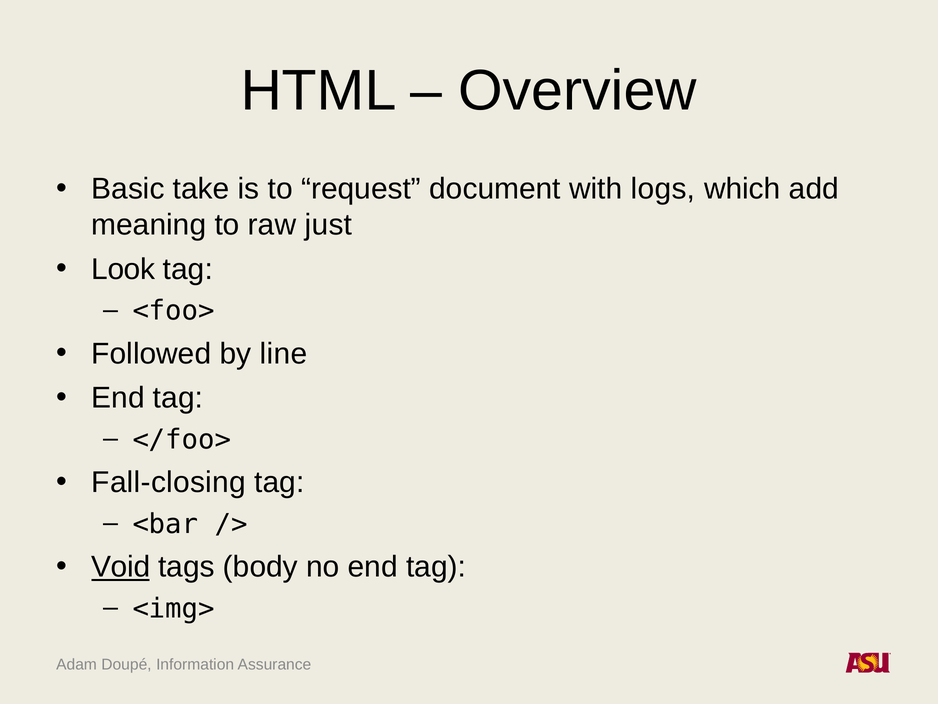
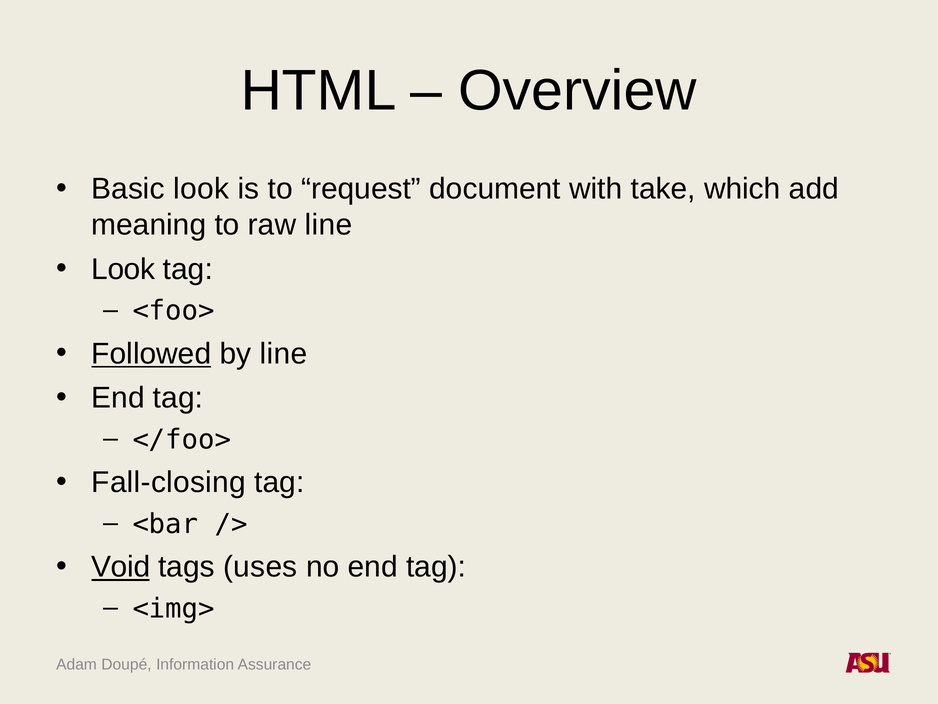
Basic take: take -> look
logs: logs -> take
raw just: just -> line
Followed underline: none -> present
body: body -> uses
